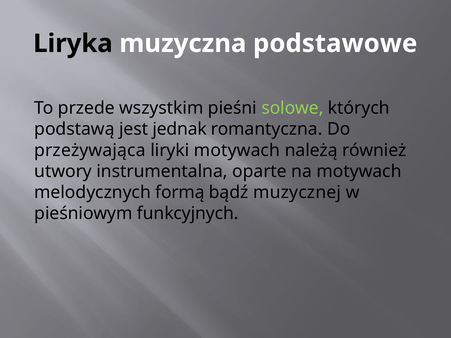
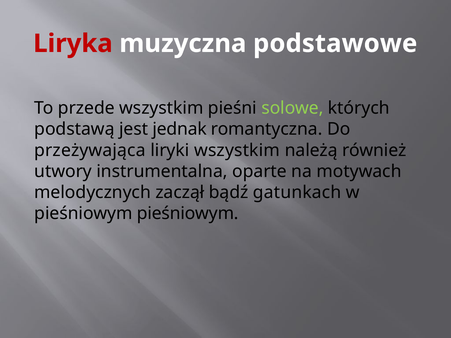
Liryka colour: black -> red
liryki motywach: motywach -> wszystkim
formą: formą -> zaczął
muzycznej: muzycznej -> gatunkach
pieśniowym funkcyjnych: funkcyjnych -> pieśniowym
